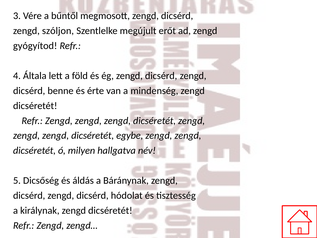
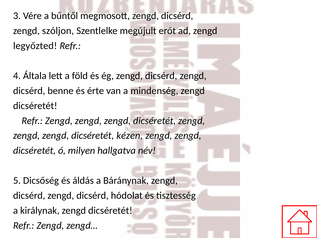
gyógyítod: gyógyítod -> legyőzted
egybe: egybe -> kézen
